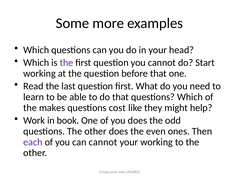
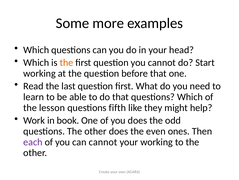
the at (66, 62) colour: purple -> orange
makes: makes -> lesson
cost: cost -> fifth
